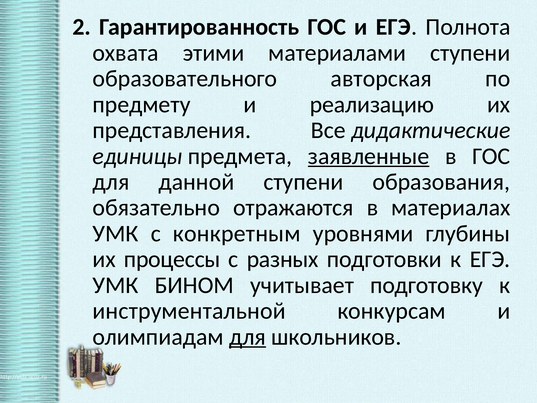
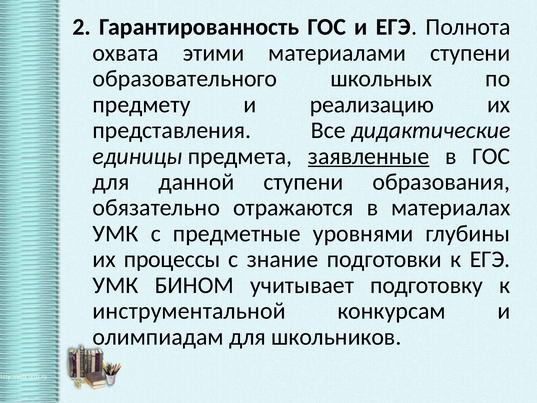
авторская: авторская -> школьных
конкретным: конкретным -> предметные
разных: разных -> знание
для at (247, 337) underline: present -> none
